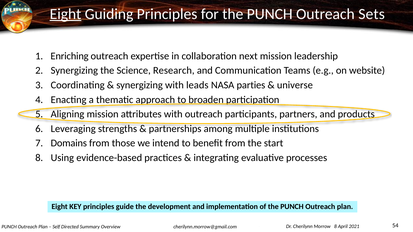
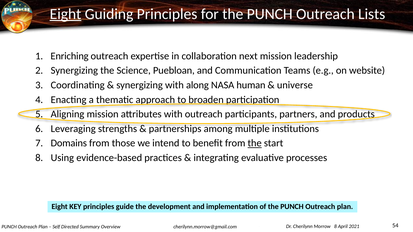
Sets: Sets -> Lists
Research: Research -> Puebloan
leads: leads -> along
parties: parties -> human
the at (255, 143) underline: none -> present
